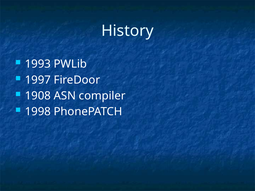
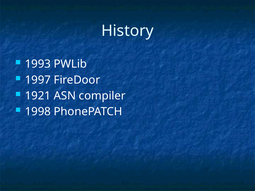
1908: 1908 -> 1921
